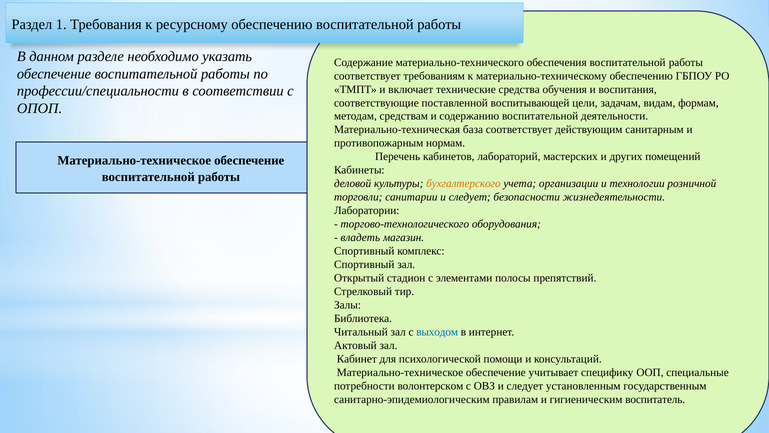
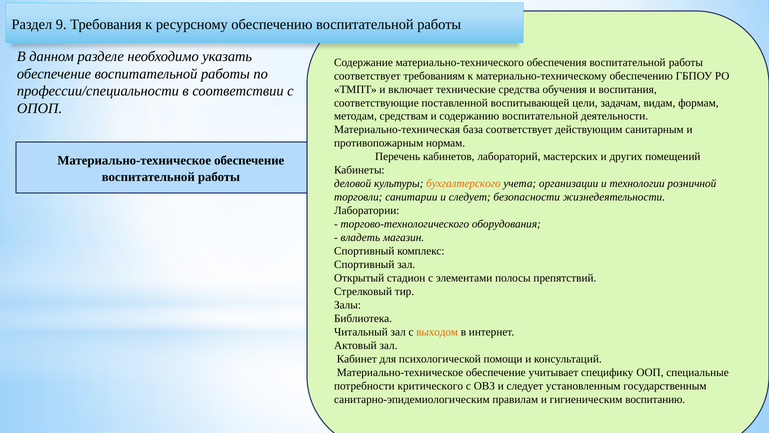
1: 1 -> 9
выходом colour: blue -> orange
волонтерском: волонтерском -> критического
воспитатель: воспитатель -> воспитанию
